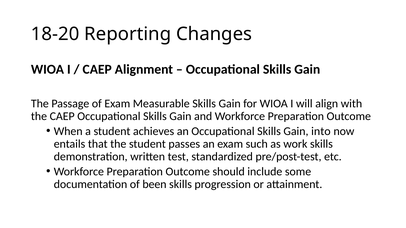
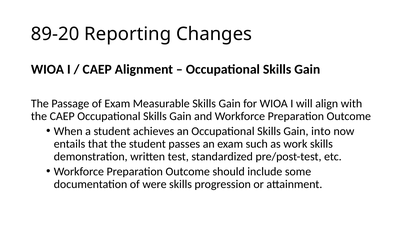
18-20: 18-20 -> 89-20
been: been -> were
